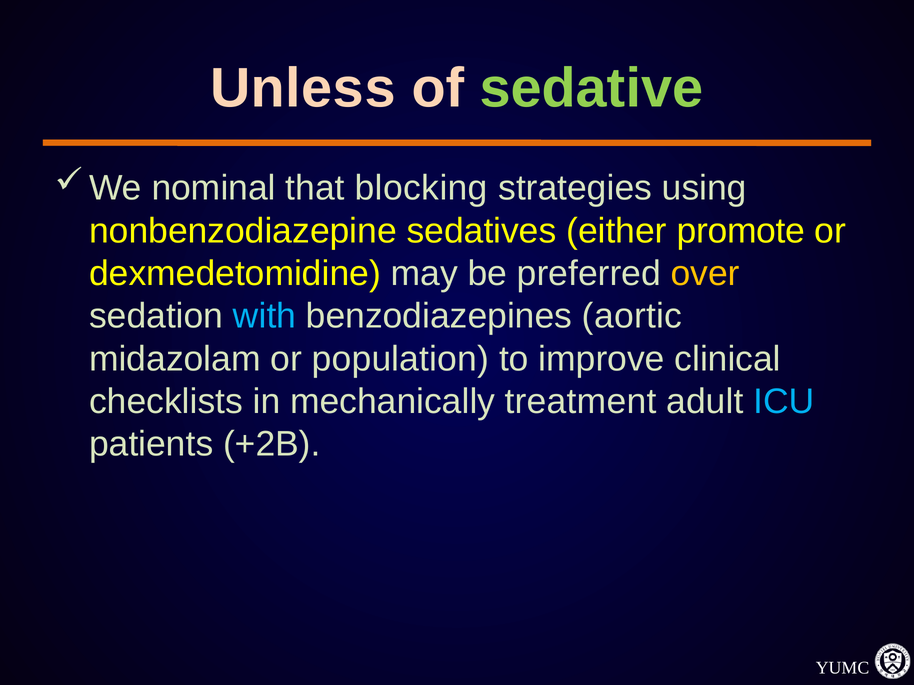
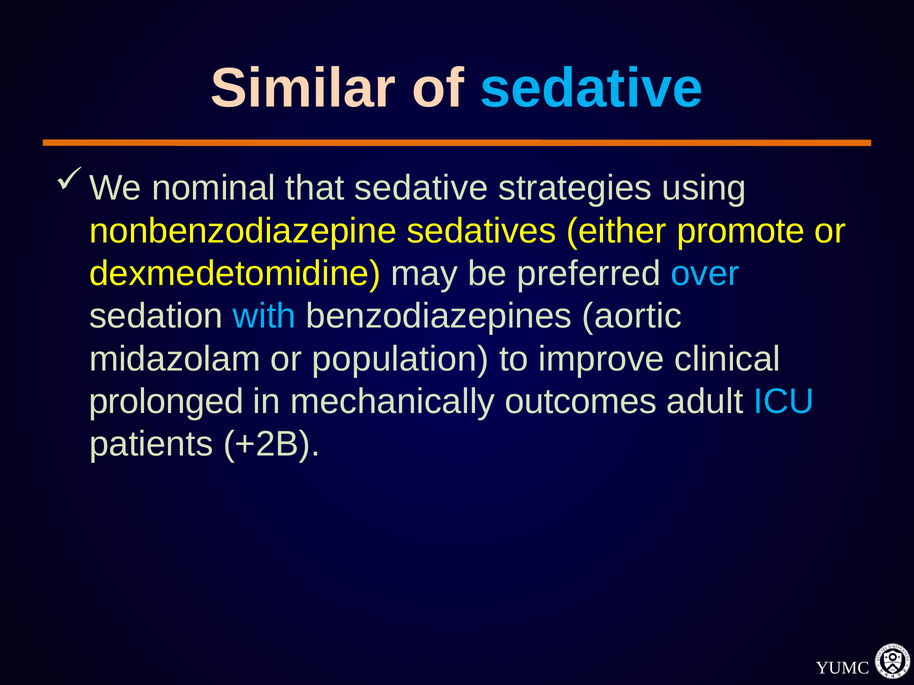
Unless: Unless -> Similar
sedative at (591, 88) colour: light green -> light blue
that blocking: blocking -> sedative
over colour: yellow -> light blue
checklists: checklists -> prolonged
treatment: treatment -> outcomes
